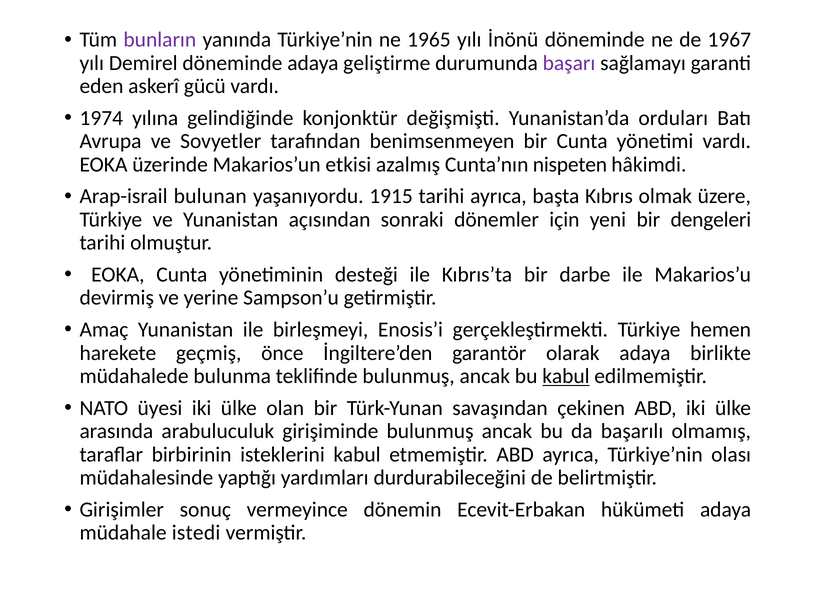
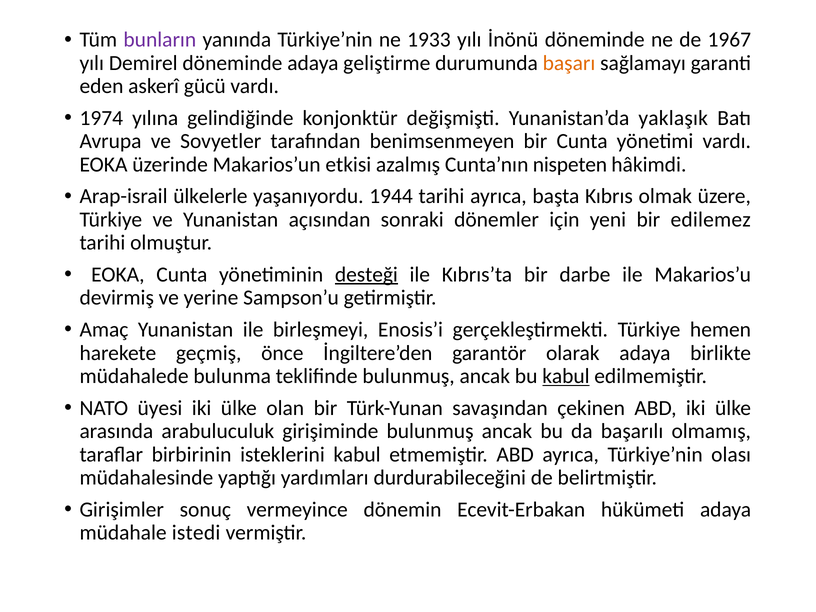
1965: 1965 -> 1933
başarı colour: purple -> orange
orduları: orduları -> yaklaşık
bulunan: bulunan -> ülkelerle
1915: 1915 -> 1944
dengeleri: dengeleri -> edilemez
desteği underline: none -> present
